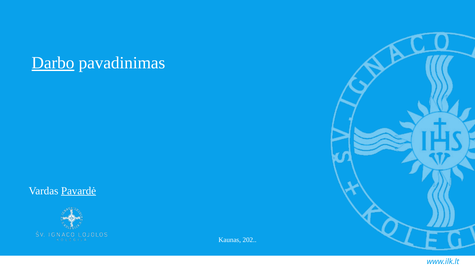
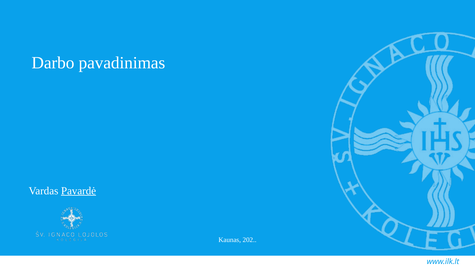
Darbo underline: present -> none
